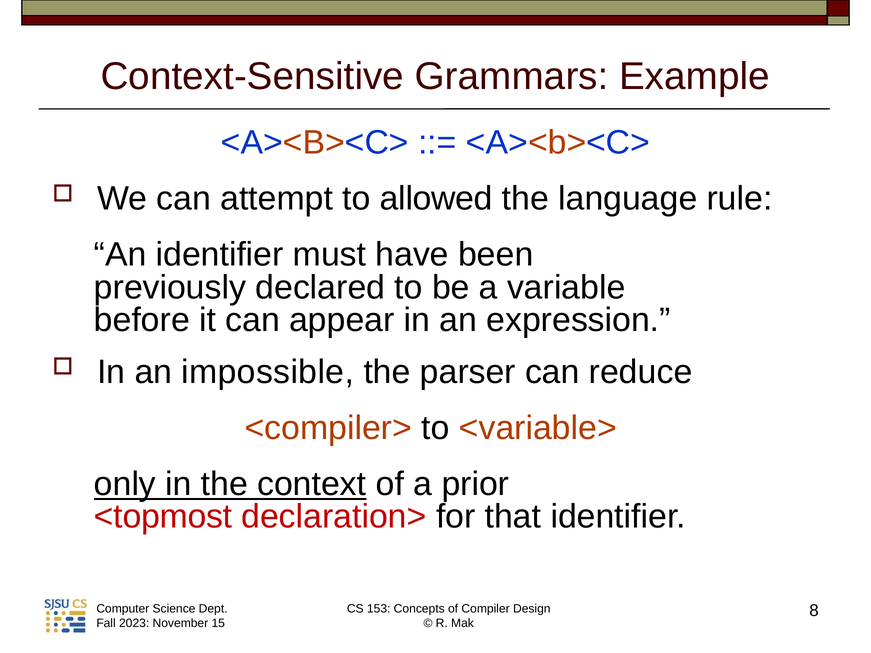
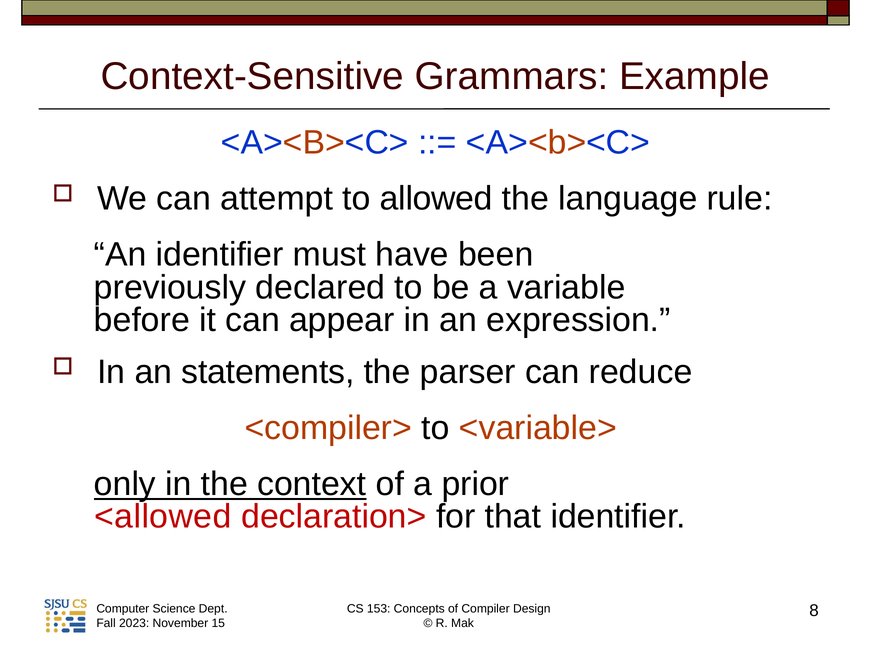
impossible: impossible -> statements
<topmost: <topmost -> <allowed
